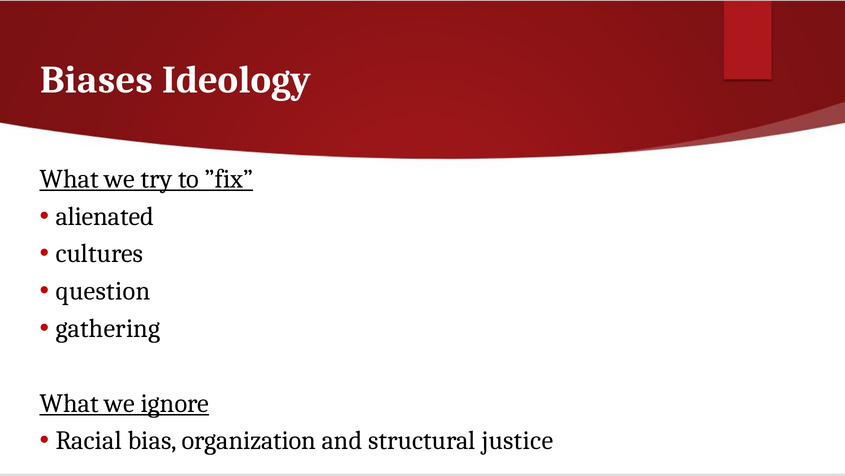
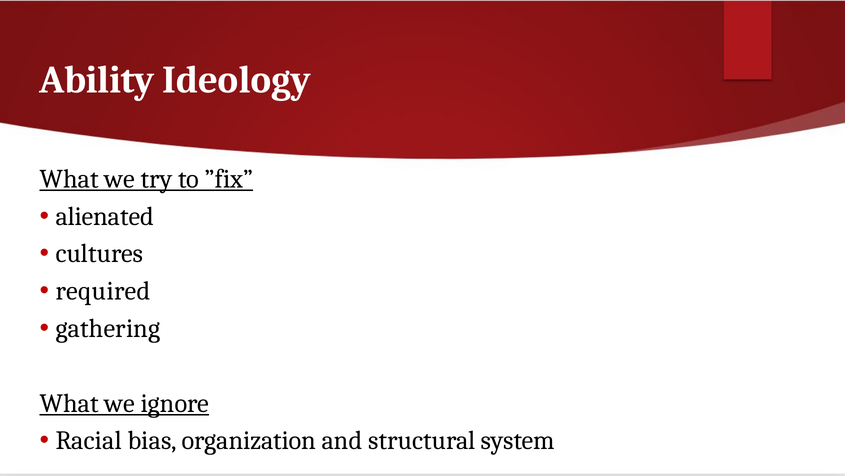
Biases: Biases -> Ability
question: question -> required
justice: justice -> system
